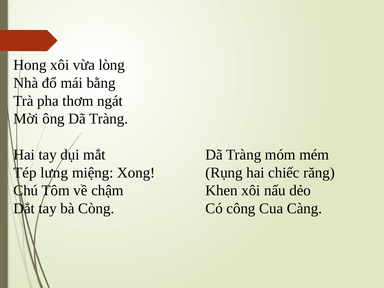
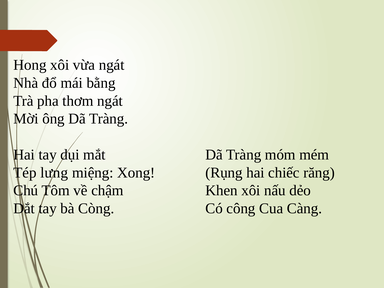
vừa lòng: lòng -> ngát
